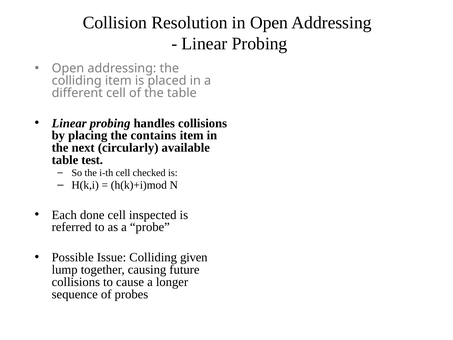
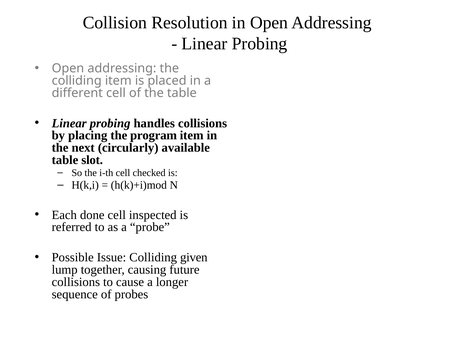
contains: contains -> program
test: test -> slot
